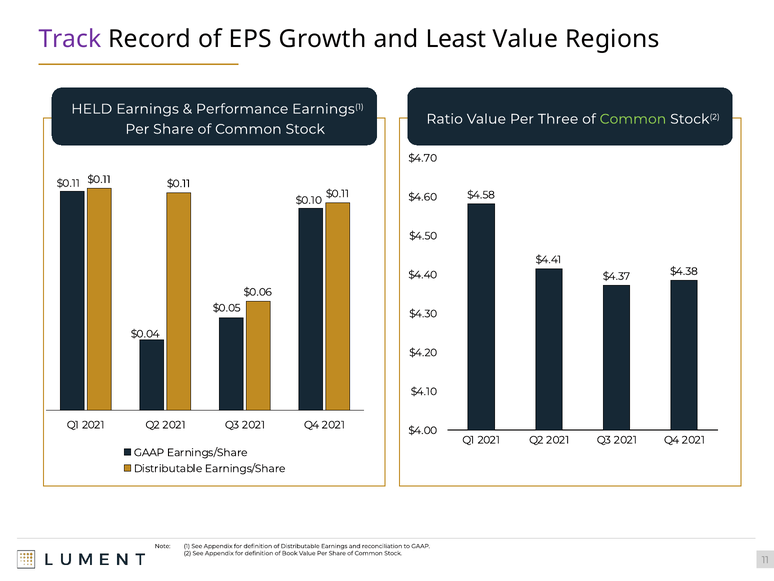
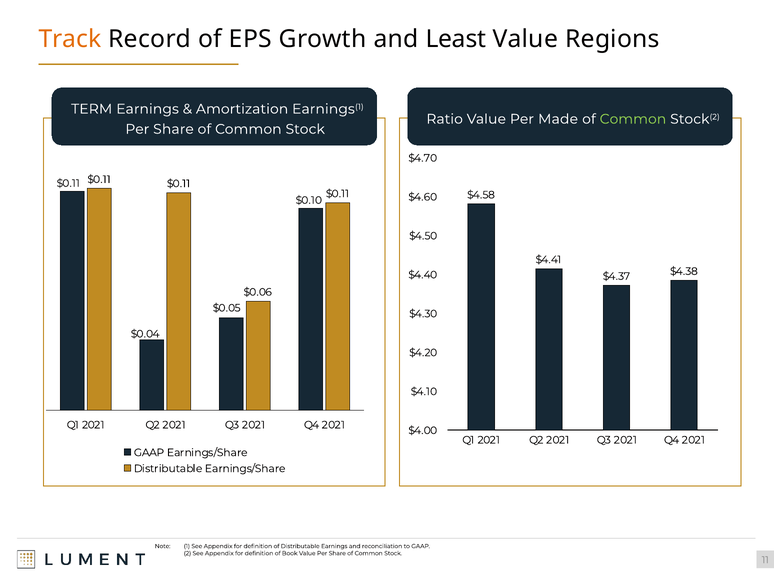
Track colour: purple -> orange
HELD: HELD -> TERM
Performance: Performance -> Amortization
Three: Three -> Made
